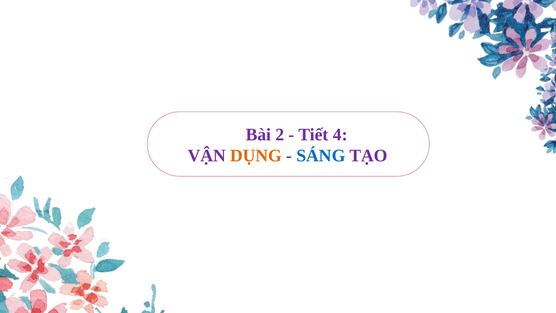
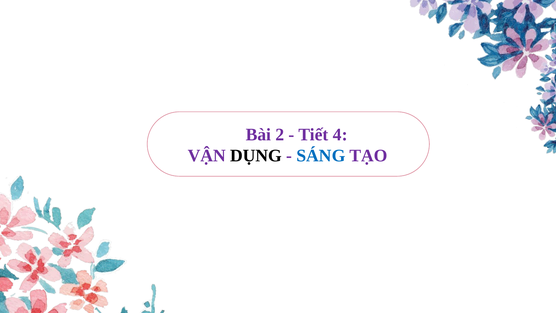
DỤNG colour: orange -> black
